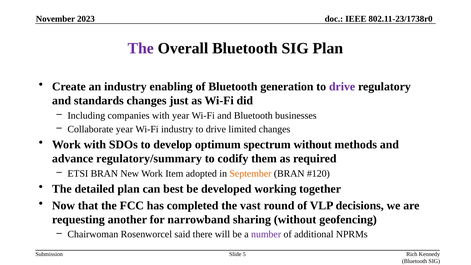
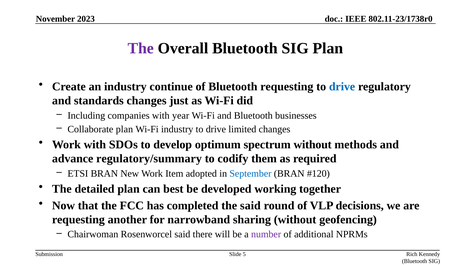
enabling: enabling -> continue
Bluetooth generation: generation -> requesting
drive at (342, 87) colour: purple -> blue
Collaborate year: year -> plan
September colour: orange -> blue
the vast: vast -> said
